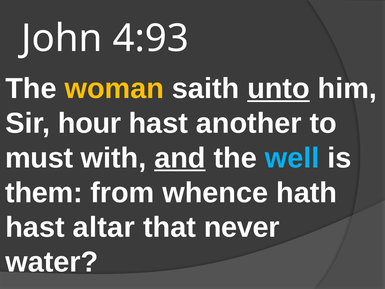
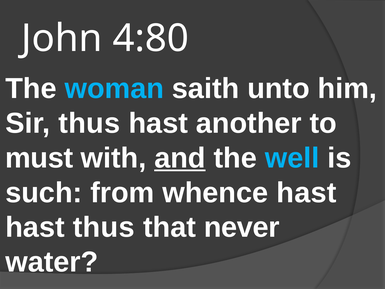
4:93: 4:93 -> 4:80
woman colour: yellow -> light blue
unto underline: present -> none
Sir hour: hour -> thus
them: them -> such
whence hath: hath -> hast
hast altar: altar -> thus
